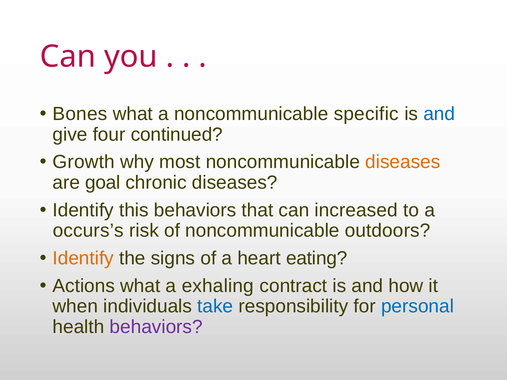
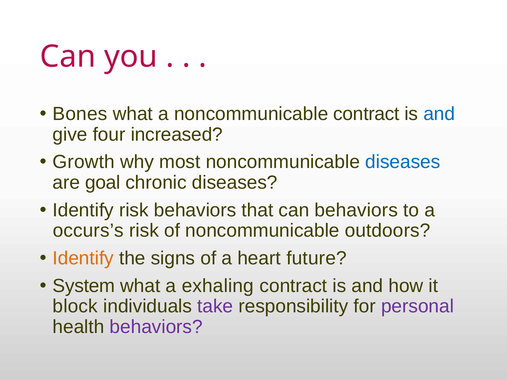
noncommunicable specific: specific -> contract
continued: continued -> increased
diseases at (403, 162) colour: orange -> blue
Identify this: this -> risk
can increased: increased -> behaviors
eating: eating -> future
Actions: Actions -> System
when: when -> block
take colour: blue -> purple
personal colour: blue -> purple
